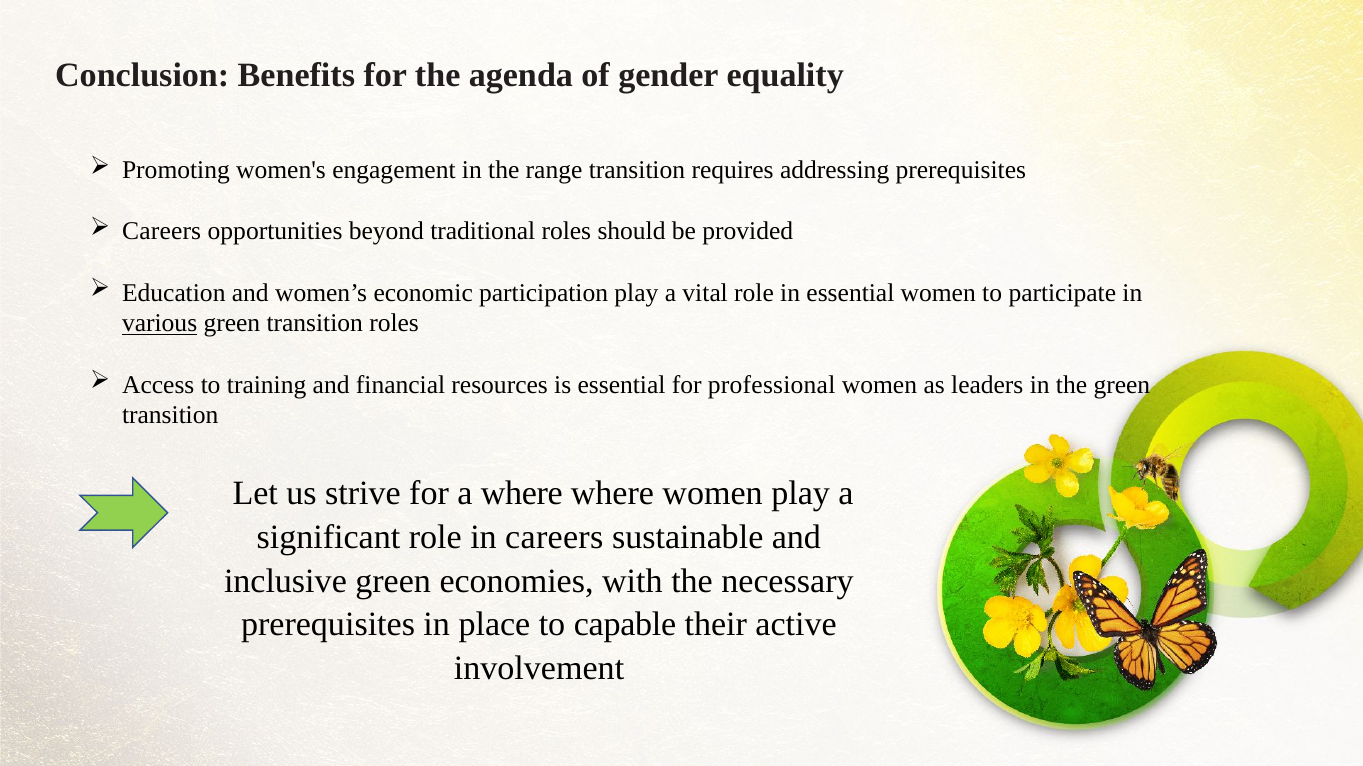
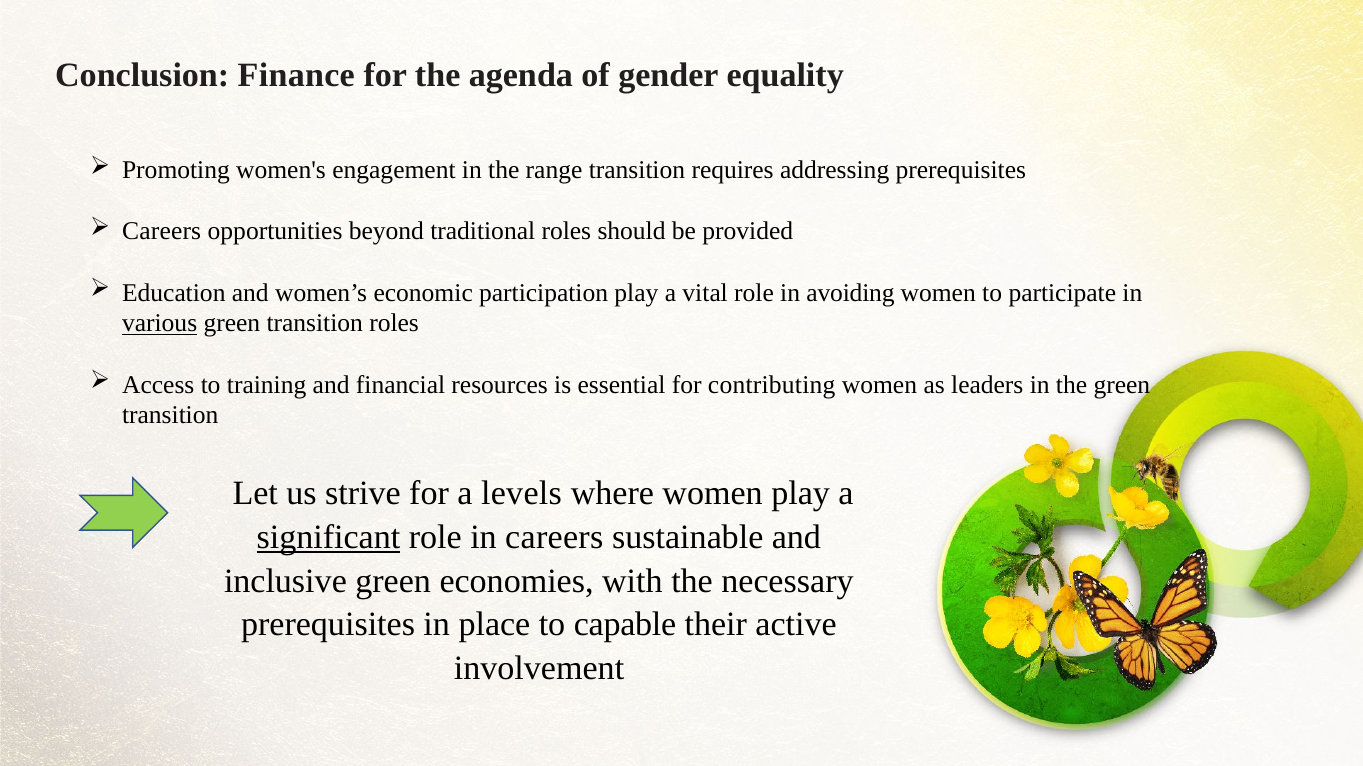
Benefits: Benefits -> Finance
in essential: essential -> avoiding
professional: professional -> contributing
a where: where -> levels
significant underline: none -> present
